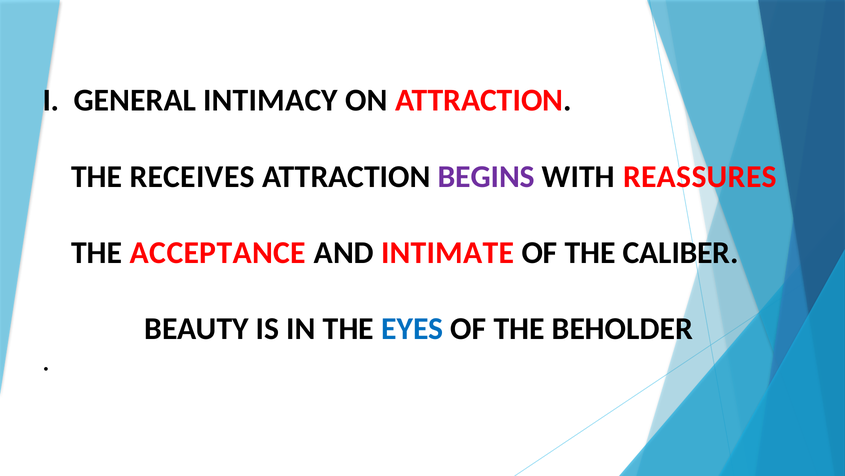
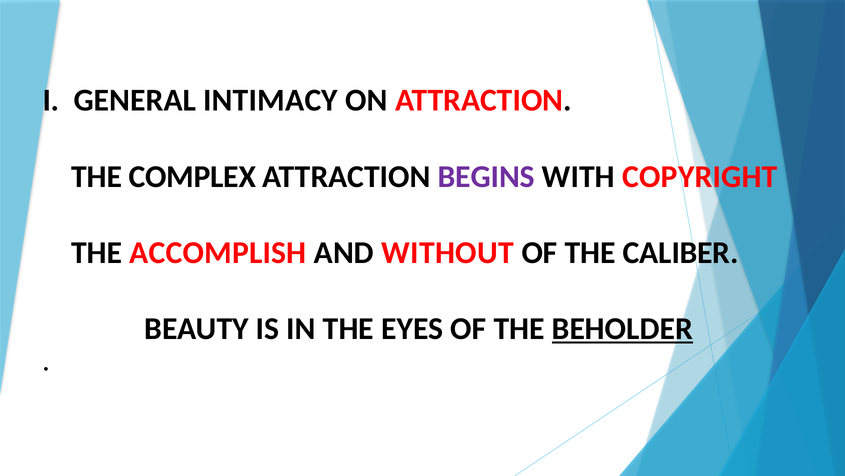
RECEIVES: RECEIVES -> COMPLEX
REASSURES: REASSURES -> COPYRIGHT
ACCEPTANCE: ACCEPTANCE -> ACCOMPLISH
INTIMATE: INTIMATE -> WITHOUT
EYES colour: blue -> black
BEHOLDER underline: none -> present
